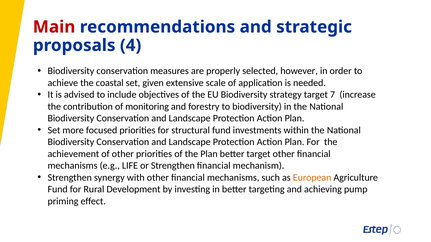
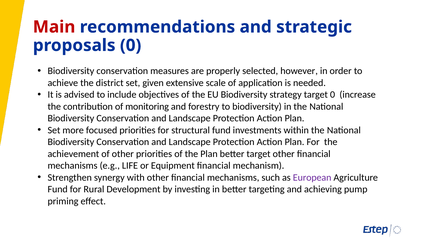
proposals 4: 4 -> 0
coastal: coastal -> district
target 7: 7 -> 0
or Strengthen: Strengthen -> Equipment
European colour: orange -> purple
